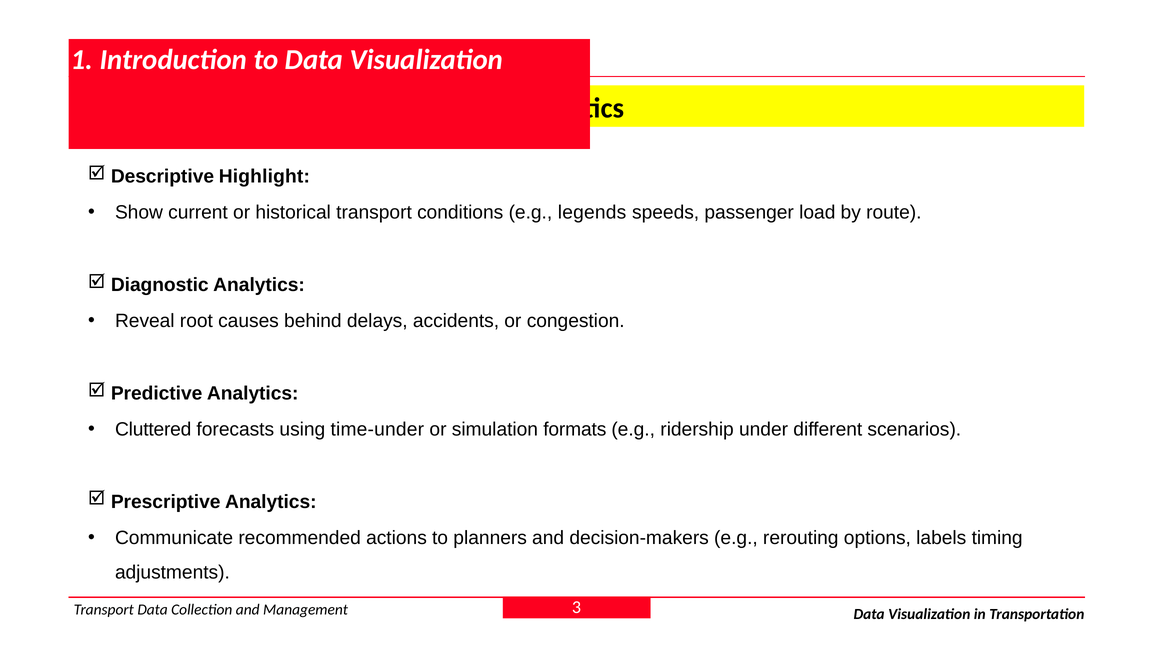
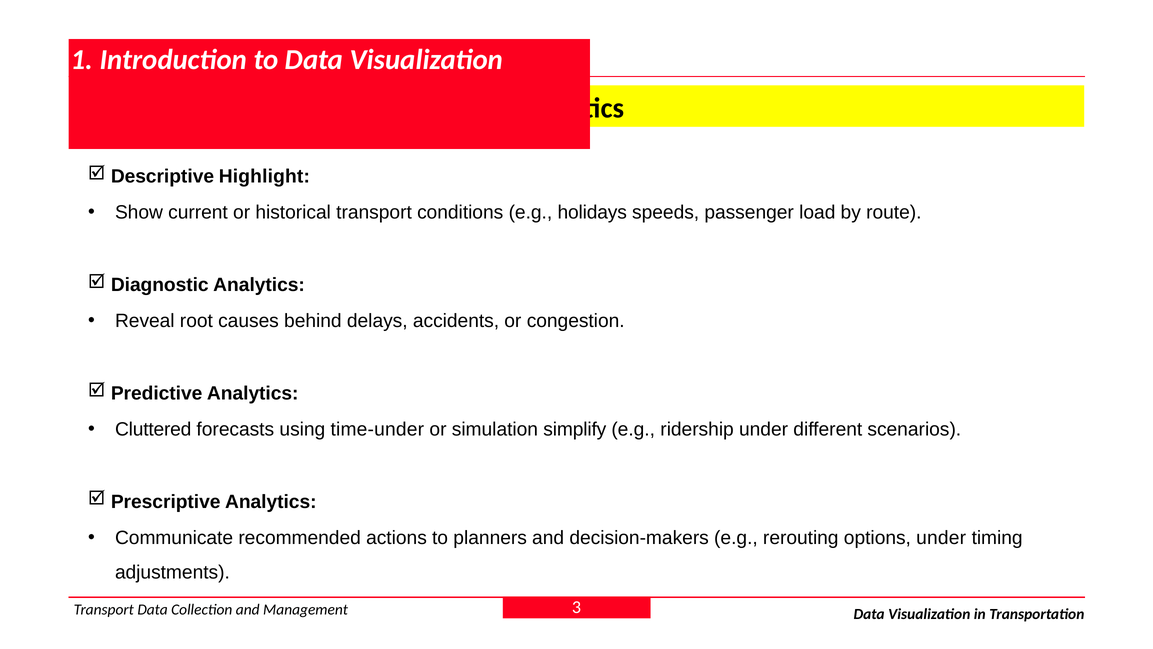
legends: legends -> holidays
formats: formats -> simplify
options labels: labels -> under
